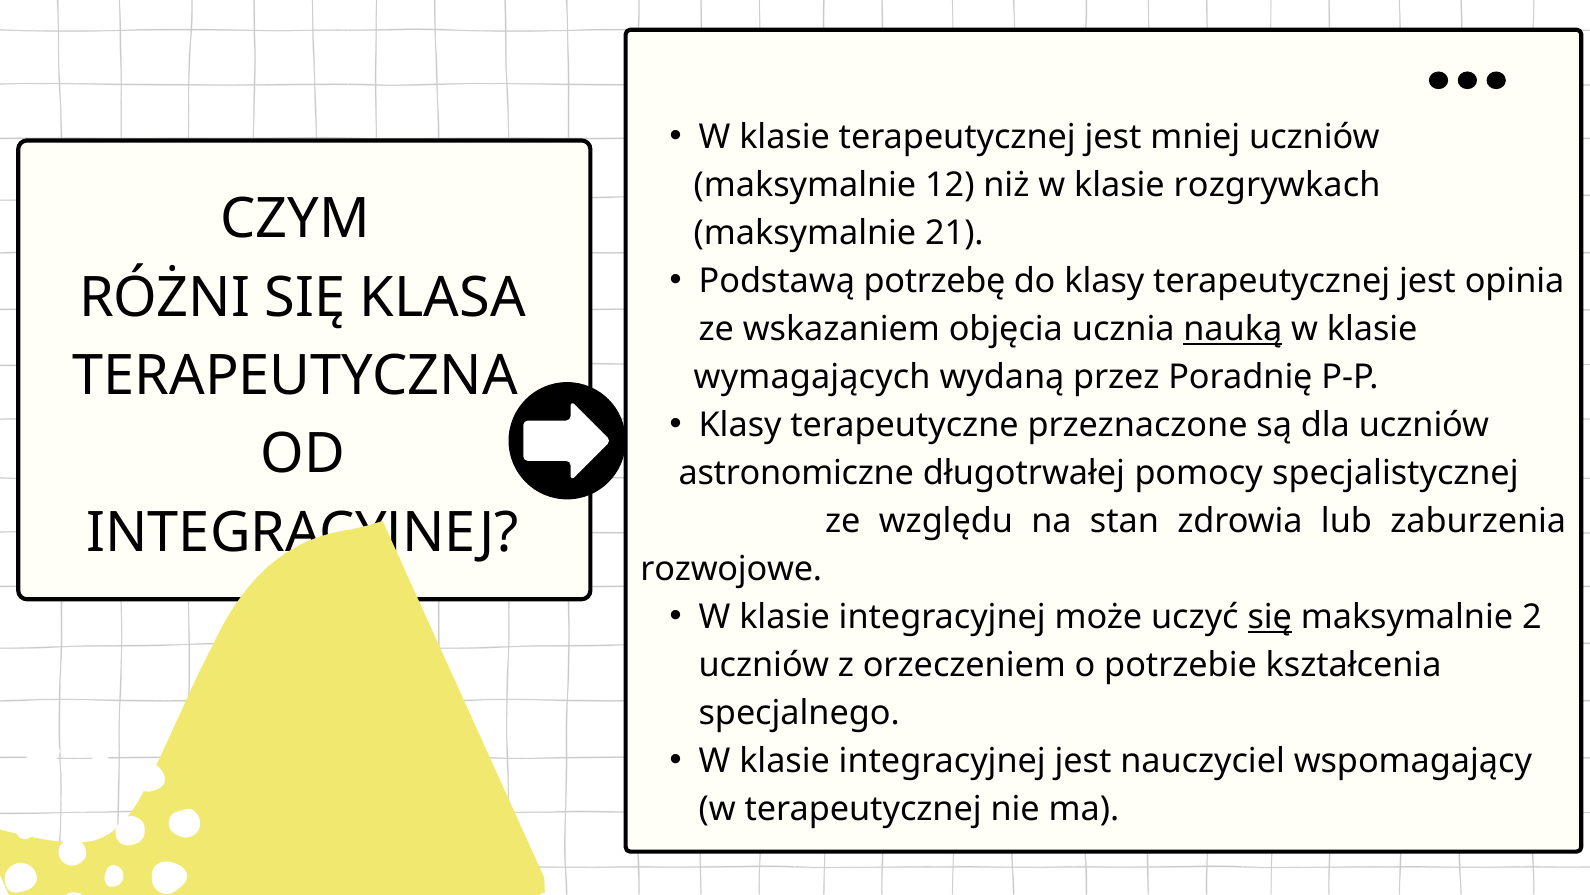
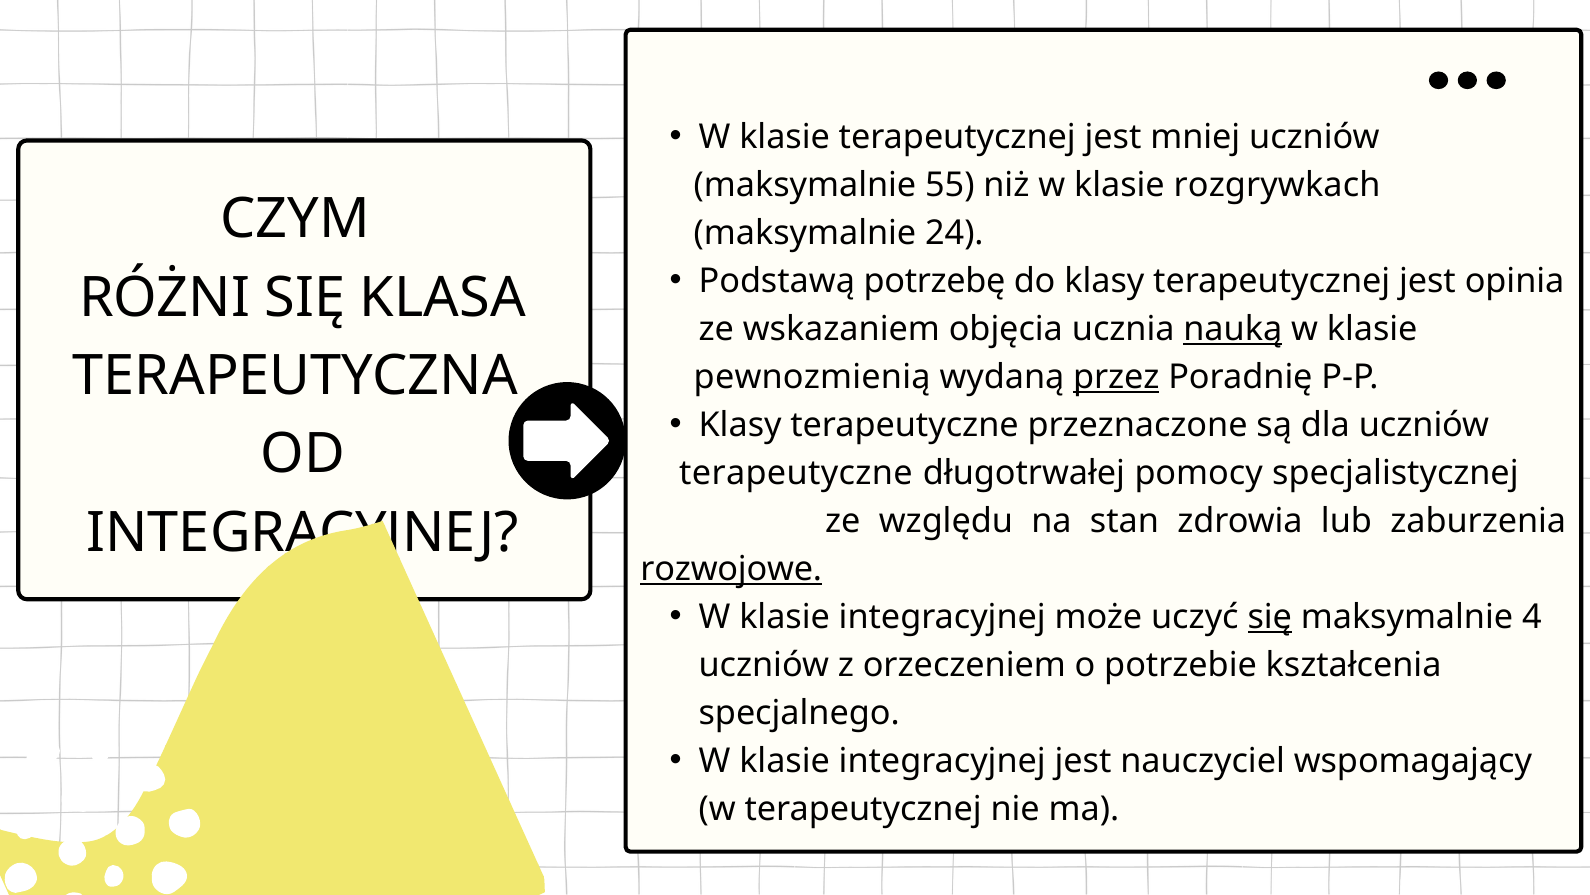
12: 12 -> 55
21: 21 -> 24
wymagających: wymagających -> pewnozmienią
przez underline: none -> present
astronomiczne at (796, 473): astronomiczne -> terapeutyczne
rozwojowe underline: none -> present
2: 2 -> 4
